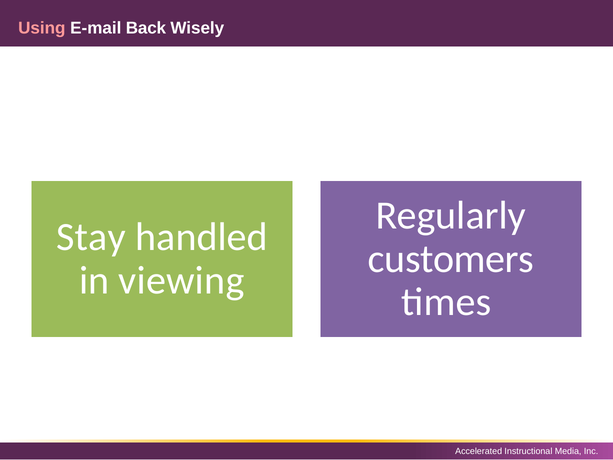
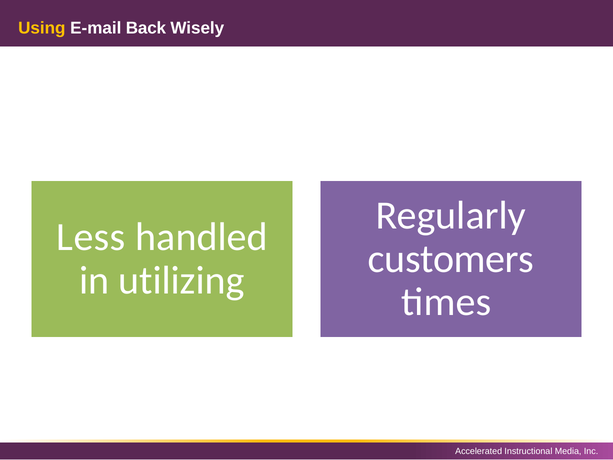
Using colour: pink -> yellow
Stay: Stay -> Less
viewing: viewing -> utilizing
